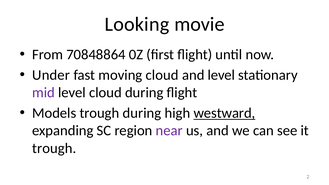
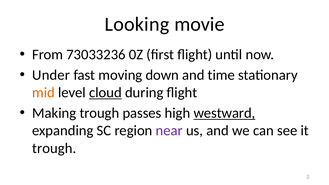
70848864: 70848864 -> 73033236
moving cloud: cloud -> down
and level: level -> time
mid colour: purple -> orange
cloud at (105, 93) underline: none -> present
Models: Models -> Making
trough during: during -> passes
